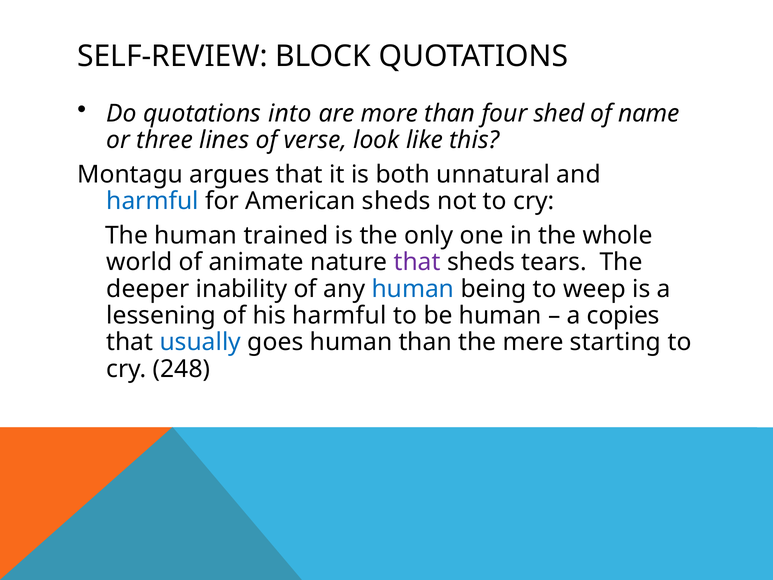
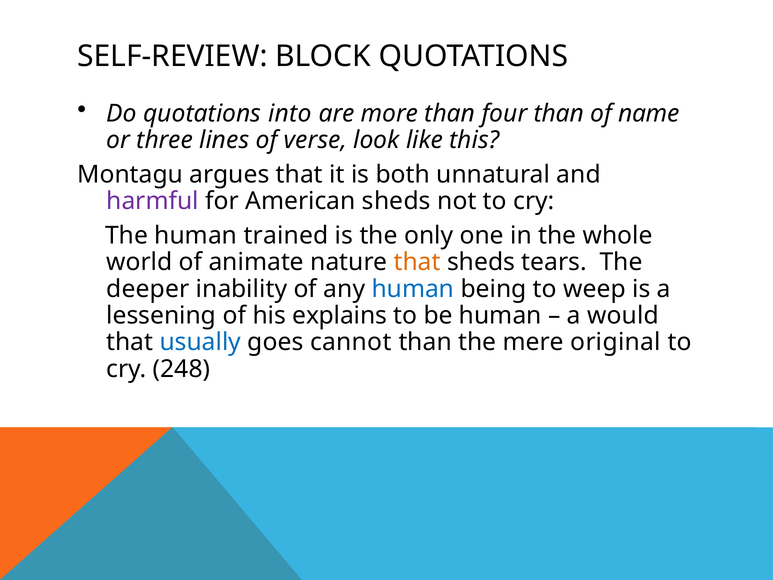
four shed: shed -> than
harmful at (153, 201) colour: blue -> purple
that at (417, 262) colour: purple -> orange
his harmful: harmful -> explains
copies: copies -> would
goes human: human -> cannot
starting: starting -> original
